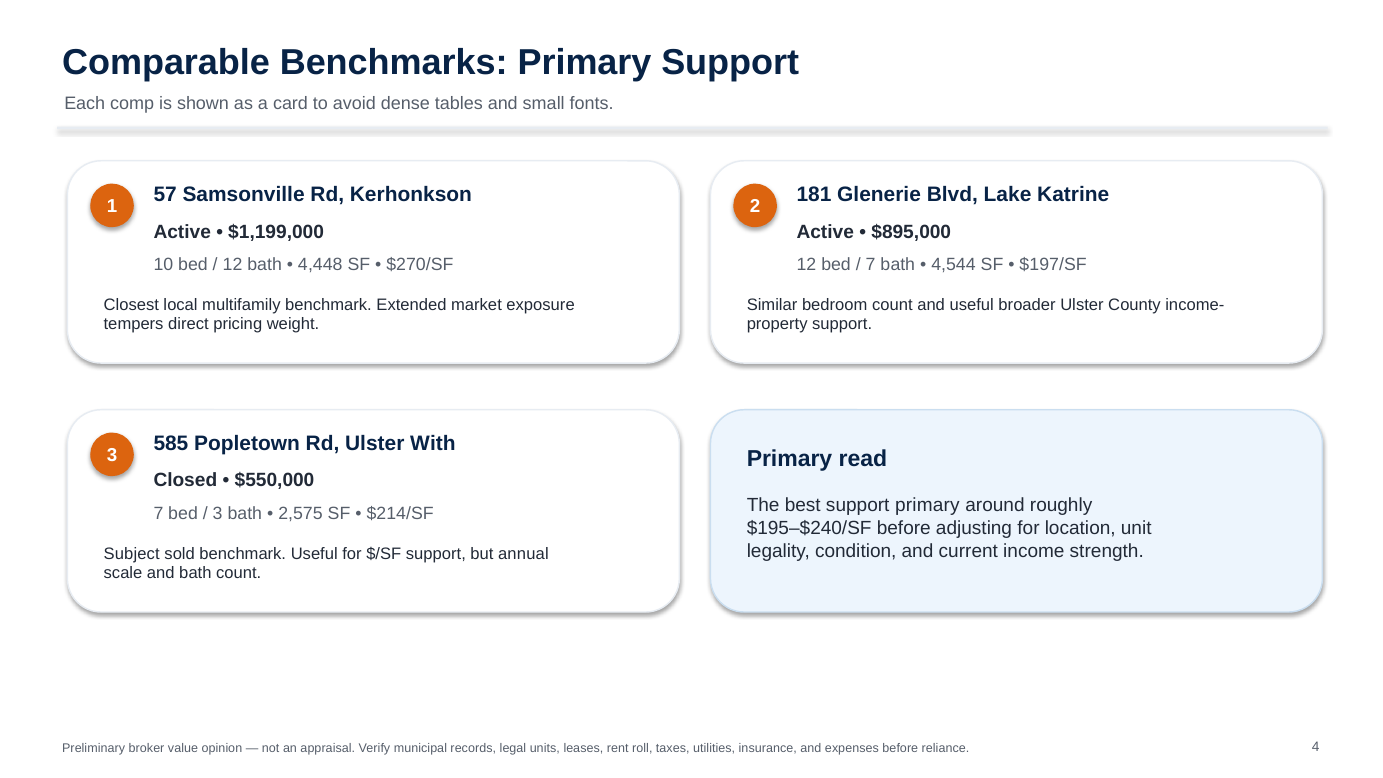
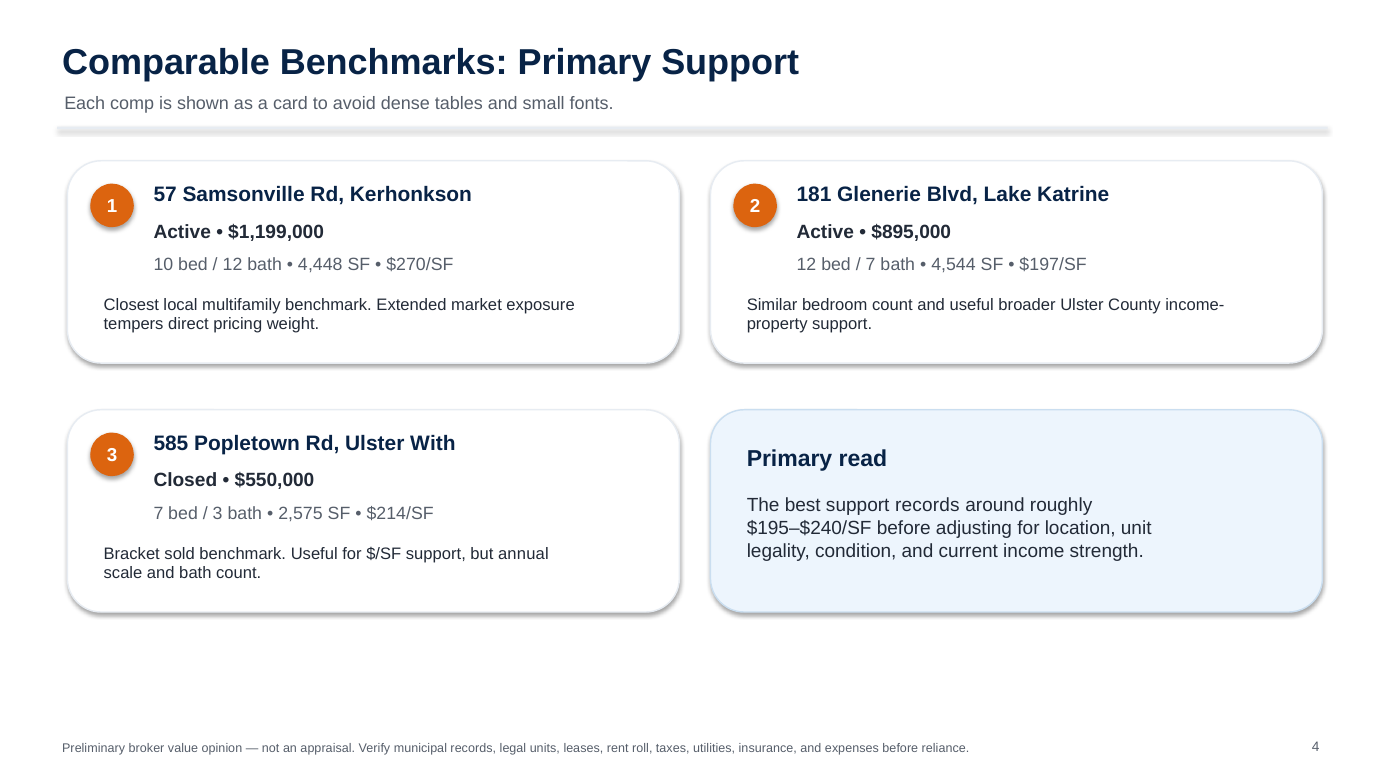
support primary: primary -> records
Subject: Subject -> Bracket
